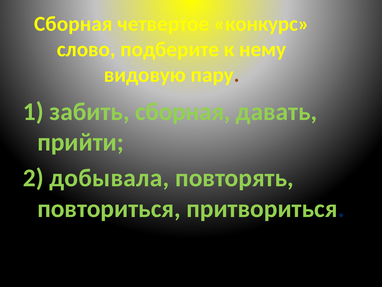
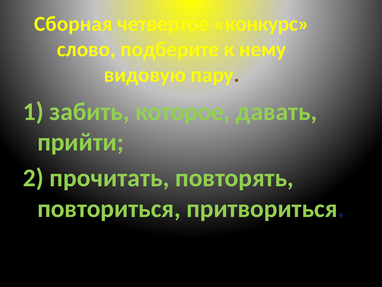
забить сборная: сборная -> которое
добывала: добывала -> прочитать
